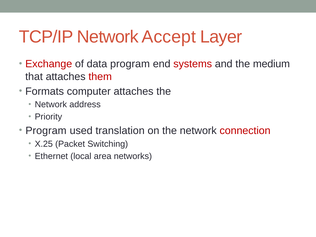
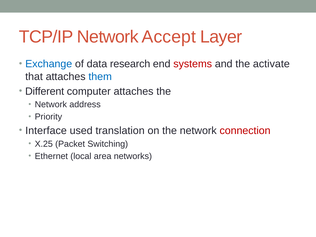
Exchange colour: red -> blue
data program: program -> research
medium: medium -> activate
them colour: red -> blue
Formats: Formats -> Different
Program at (46, 131): Program -> Interface
